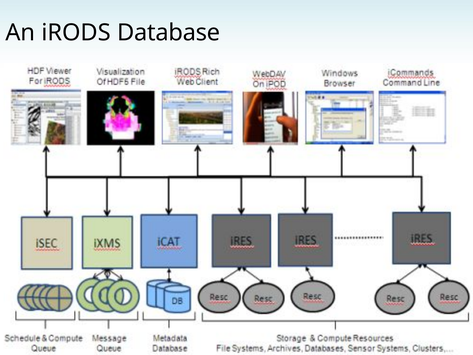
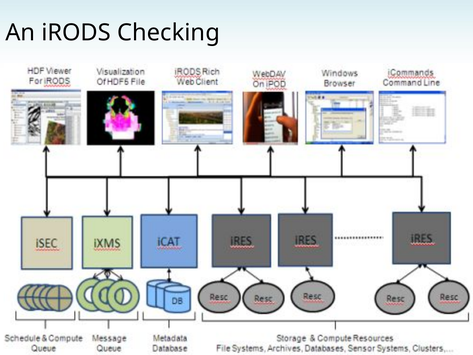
Database: Database -> Checking
